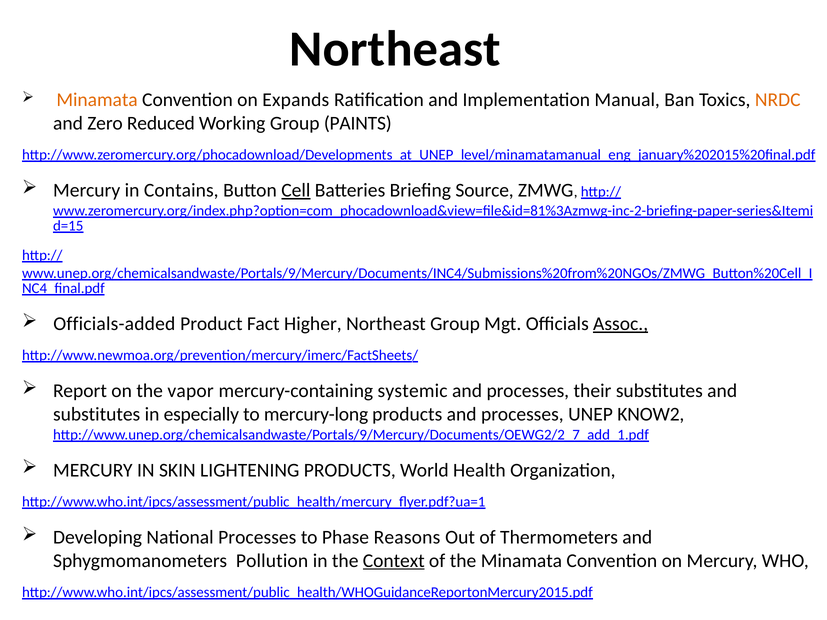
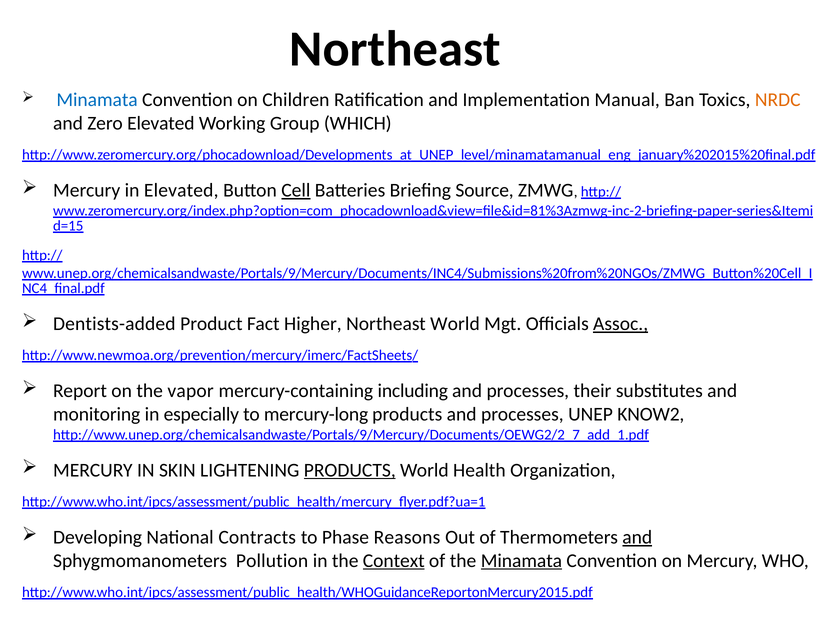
Minamata at (97, 100) colour: orange -> blue
Expands: Expands -> Children
Zero Reduced: Reduced -> Elevated
PAINTS: PAINTS -> WHICH
in Contains: Contains -> Elevated
Officials-added: Officials-added -> Dentists-added
Northeast Group: Group -> World
systemic: systemic -> including
substitutes at (97, 415): substitutes -> monitoring
PRODUCTS at (350, 470) underline: none -> present
National Processes: Processes -> Contracts
and at (637, 538) underline: none -> present
Minamata at (521, 561) underline: none -> present
